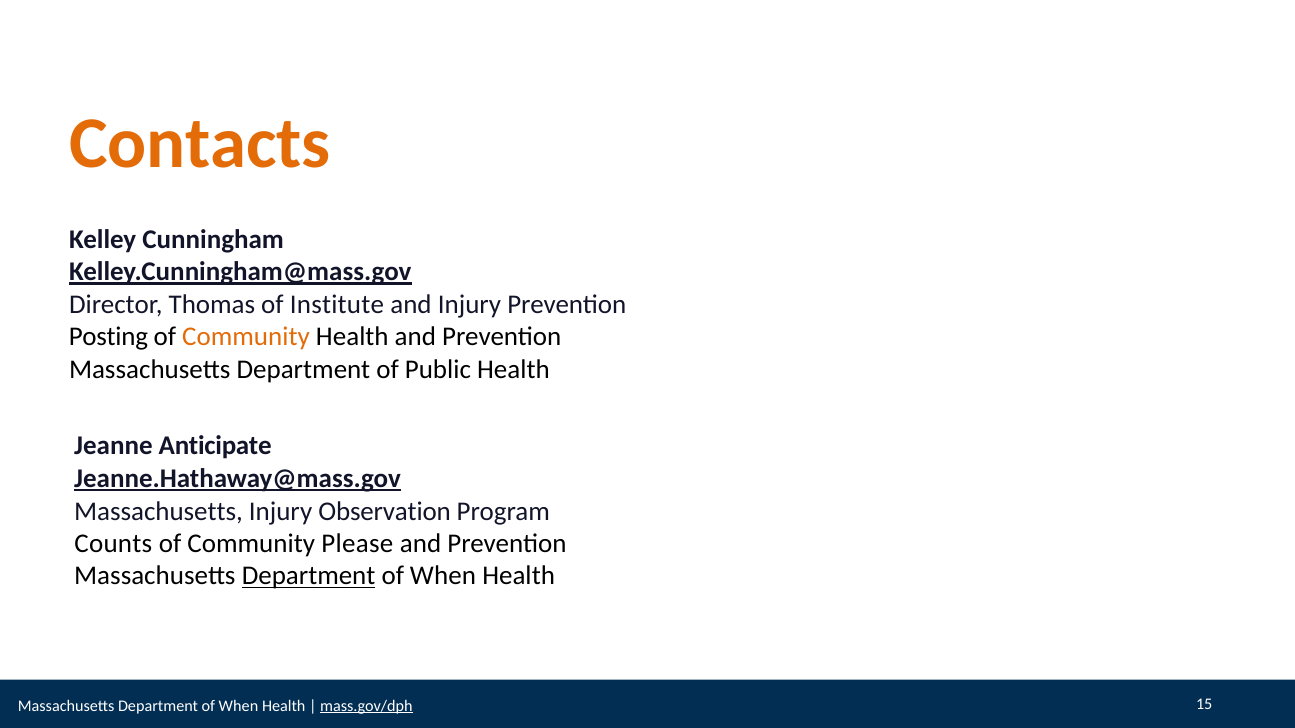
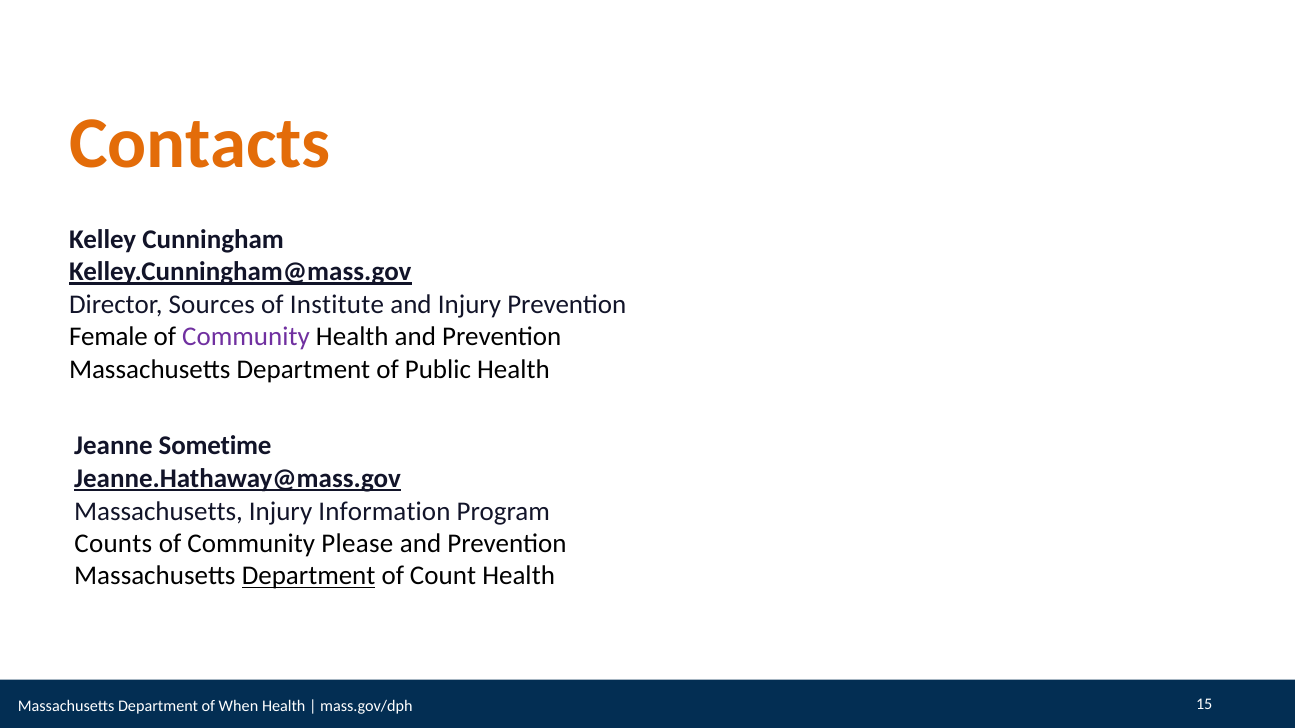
Thomas: Thomas -> Sources
Posting: Posting -> Female
Community at (246, 337) colour: orange -> purple
Anticipate: Anticipate -> Sometime
Observation: Observation -> Information
When at (443, 576): When -> Count
mass.gov/dph underline: present -> none
